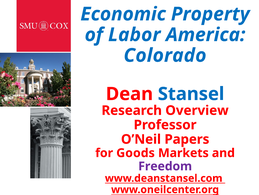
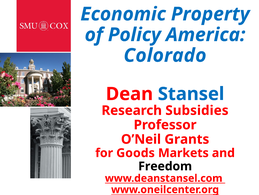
Labor: Labor -> Policy
Overview: Overview -> Subsidies
Papers: Papers -> Grants
Freedom colour: purple -> black
